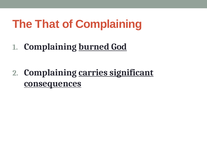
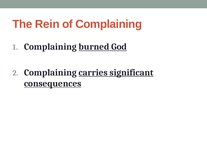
That: That -> Rein
